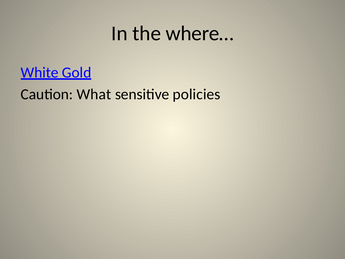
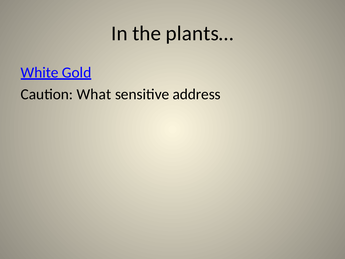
where…: where… -> plants…
policies: policies -> address
